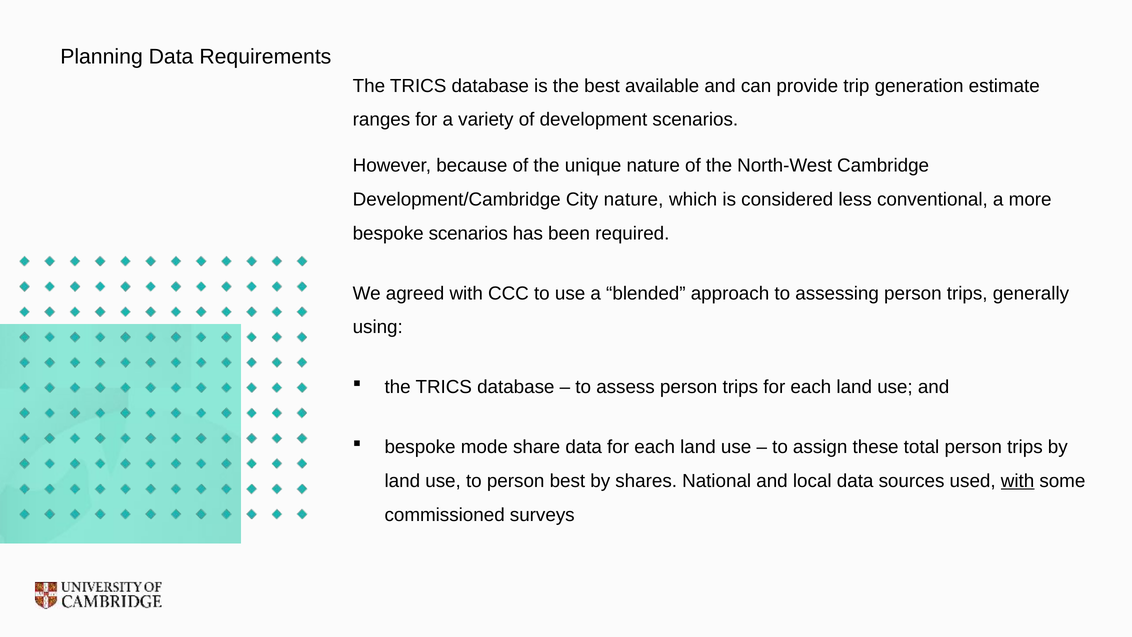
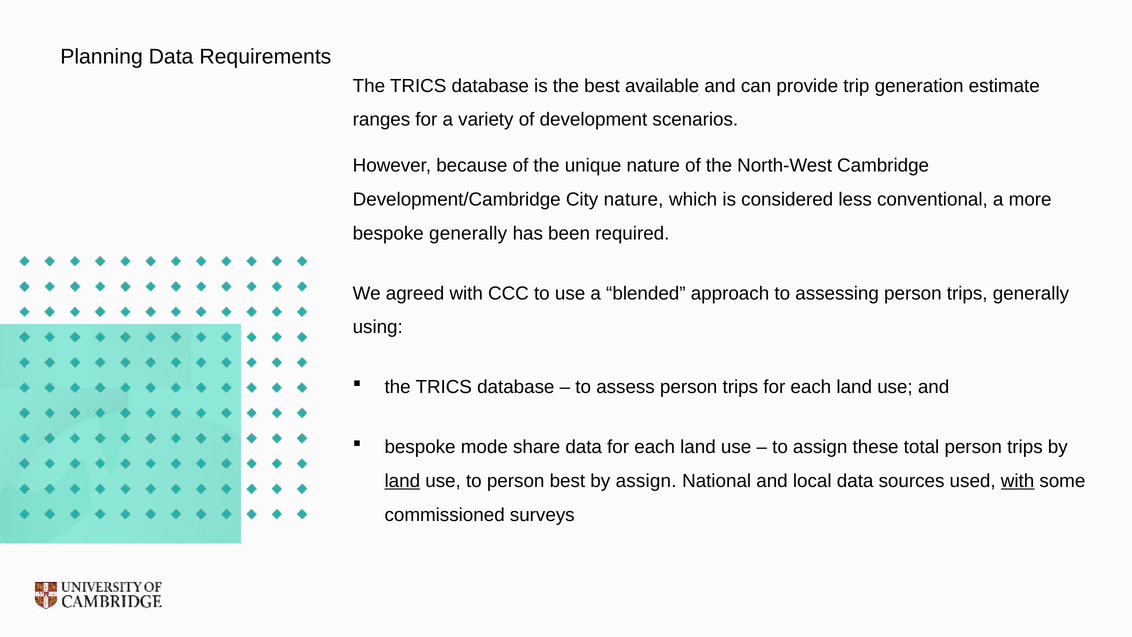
bespoke scenarios: scenarios -> generally
land at (402, 481) underline: none -> present
by shares: shares -> assign
